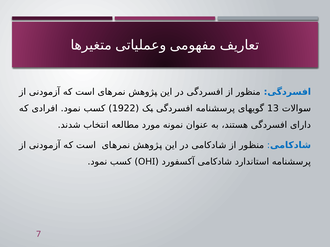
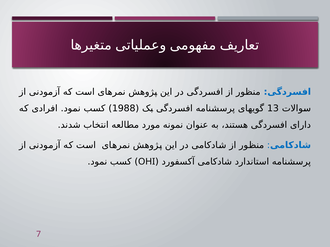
1922: 1922 -> 1988
